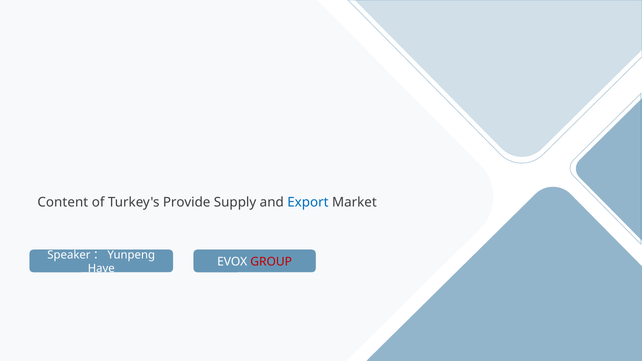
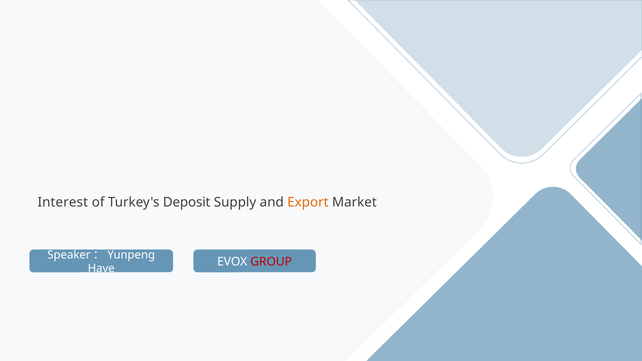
Content: Content -> Interest
Provide: Provide -> Deposit
Export colour: blue -> orange
